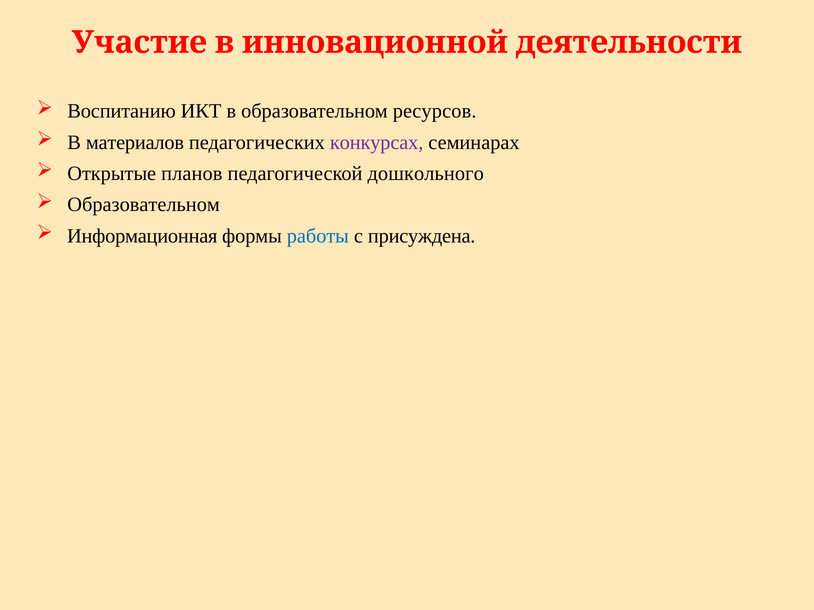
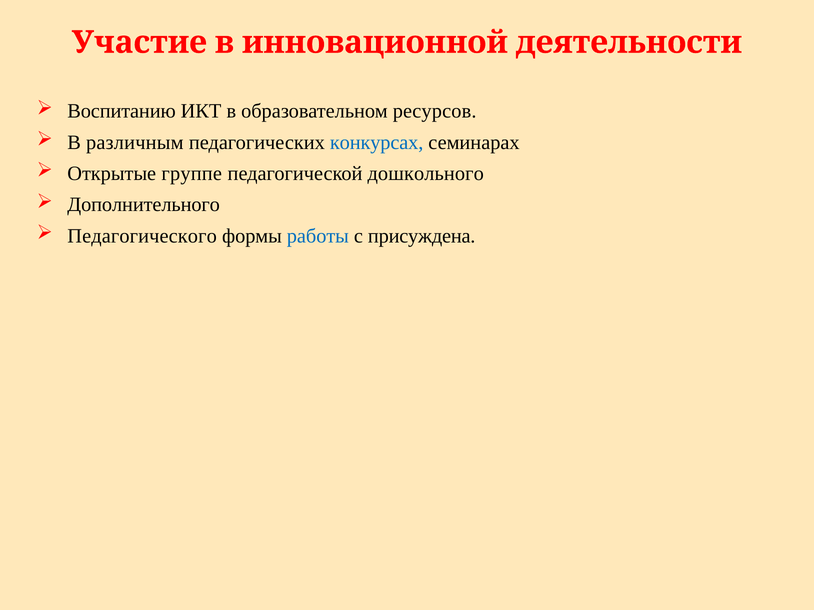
материалов: материалов -> различным
конкурсах colour: purple -> blue
планов: планов -> группе
Образовательном at (144, 205): Образовательном -> Дополнительного
Информационная: Информационная -> Педагогического
